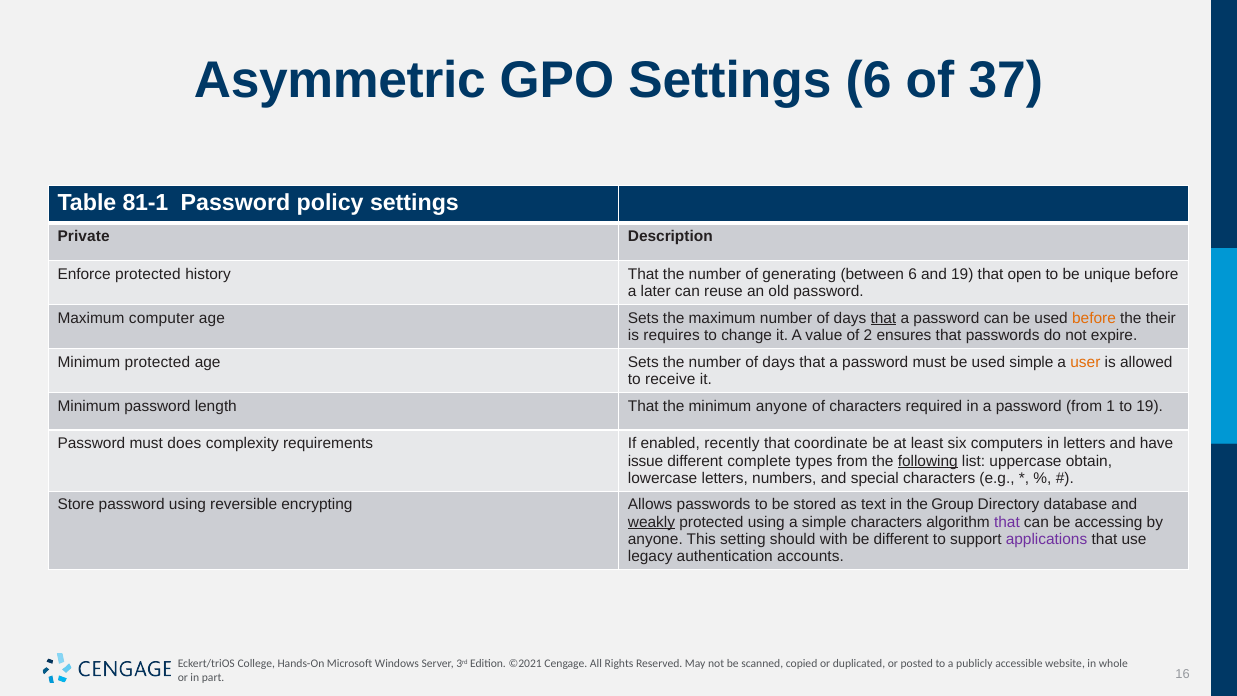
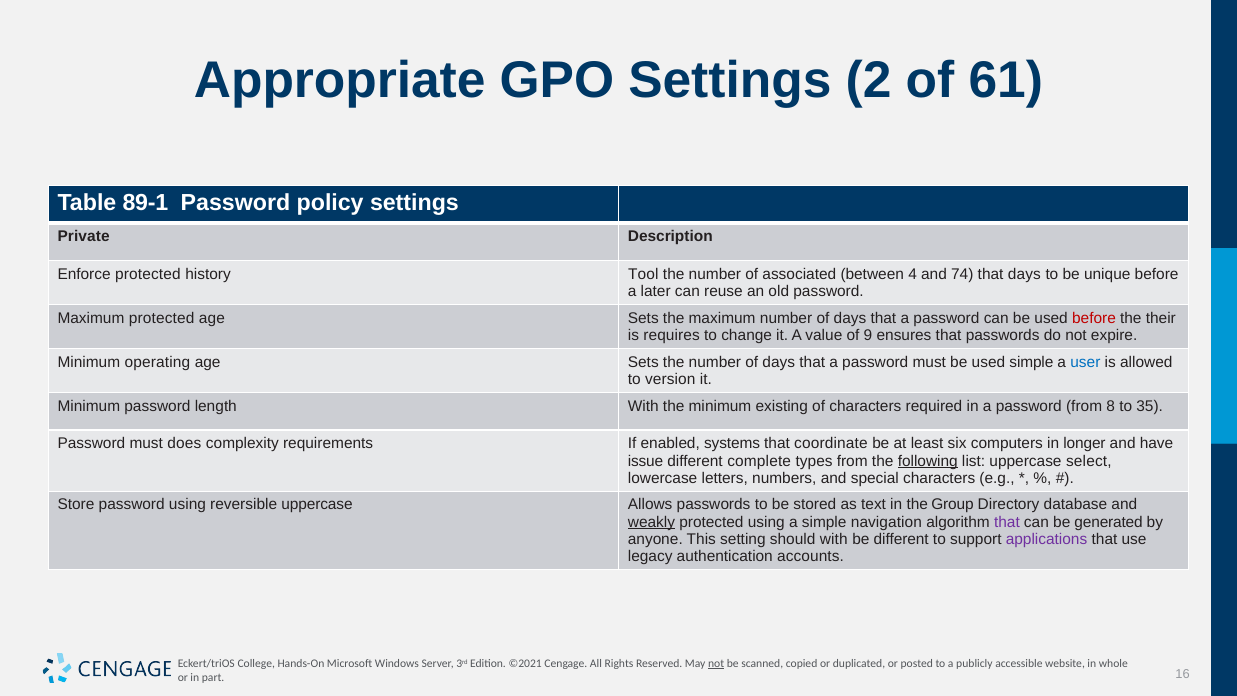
Asymmetric: Asymmetric -> Appropriate
Settings 6: 6 -> 2
37: 37 -> 61
81-1: 81-1 -> 89-1
history That: That -> Tool
generating: generating -> associated
between 6: 6 -> 4
and 19: 19 -> 74
that open: open -> days
Maximum computer: computer -> protected
that at (883, 318) underline: present -> none
before at (1094, 318) colour: orange -> red
2: 2 -> 9
Minimum protected: protected -> operating
user colour: orange -> blue
receive: receive -> version
length That: That -> With
minimum anyone: anyone -> existing
1: 1 -> 8
to 19: 19 -> 35
recently: recently -> systems
in letters: letters -> longer
obtain: obtain -> select
reversible encrypting: encrypting -> uppercase
simple characters: characters -> navigation
accessing: accessing -> generated
not at (716, 663) underline: none -> present
